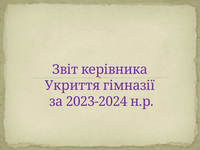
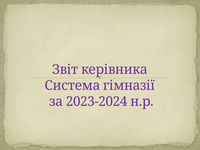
Укриття: Укриття -> Система
